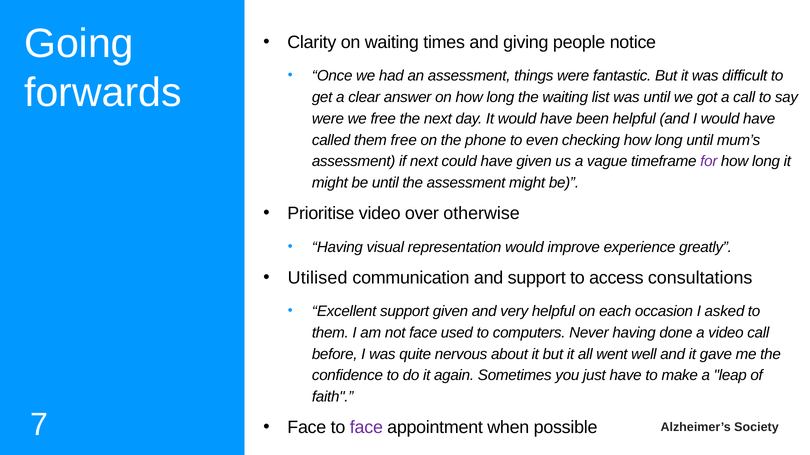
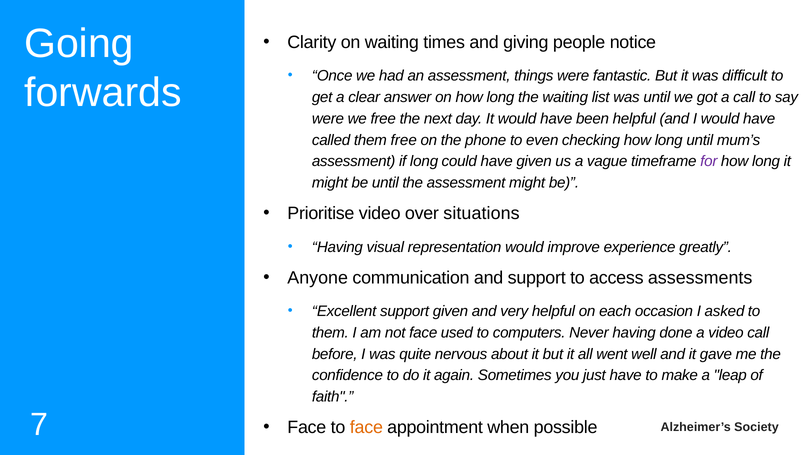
if next: next -> long
otherwise: otherwise -> situations
Utilised: Utilised -> Anyone
consultations: consultations -> assessments
face at (366, 428) colour: purple -> orange
